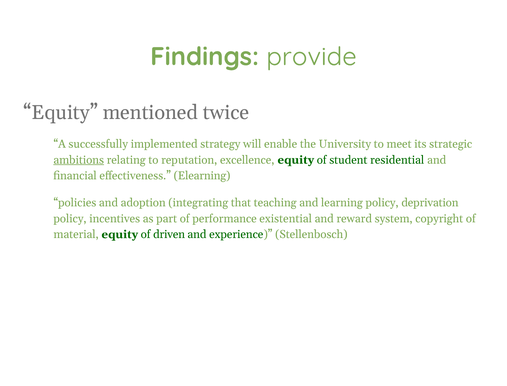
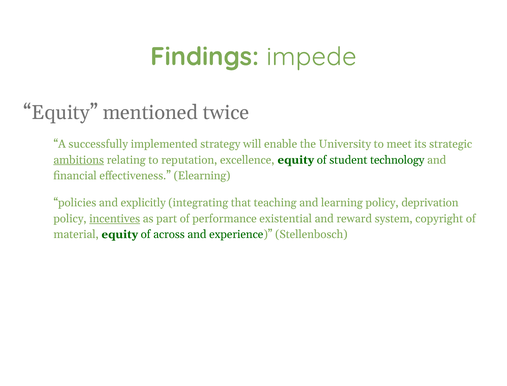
provide: provide -> impede
residential: residential -> technology
adoption: adoption -> explicitly
incentives underline: none -> present
driven: driven -> across
